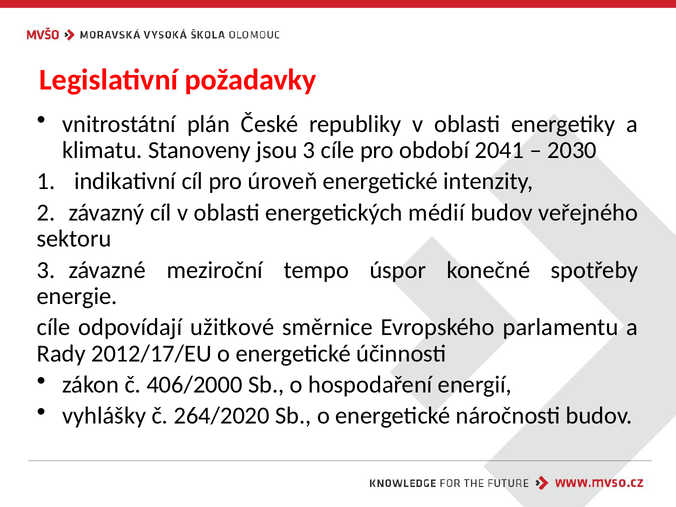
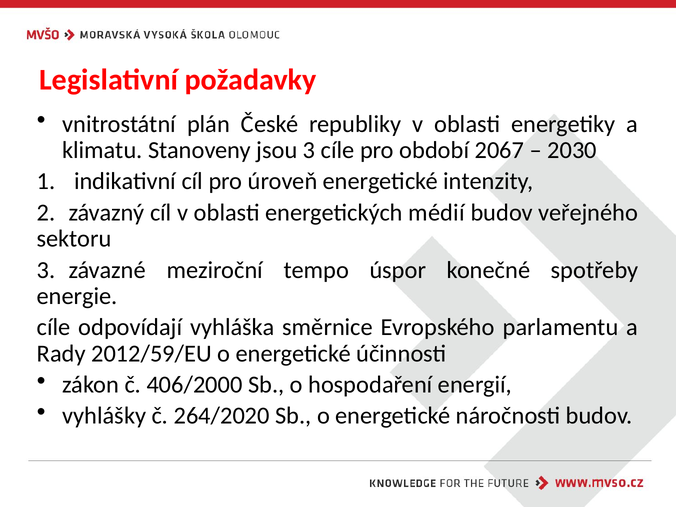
2041: 2041 -> 2067
užitkové: užitkové -> vyhláška
2012/17/EU: 2012/17/EU -> 2012/59/EU
